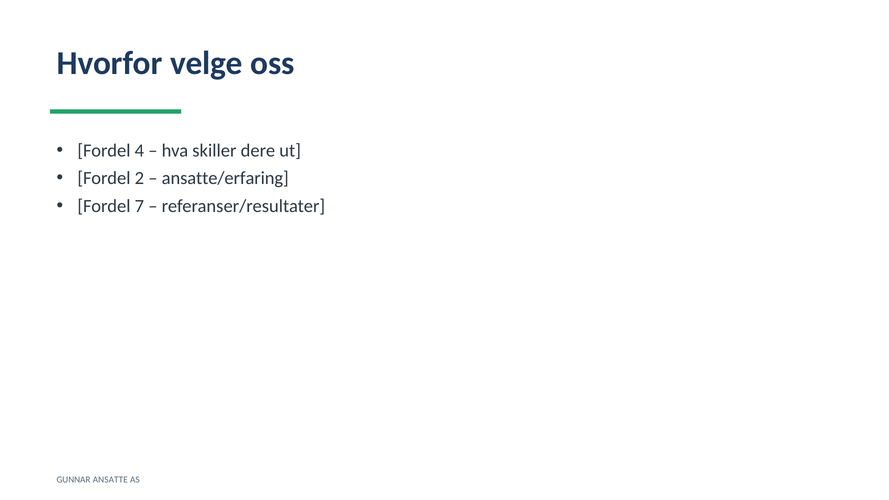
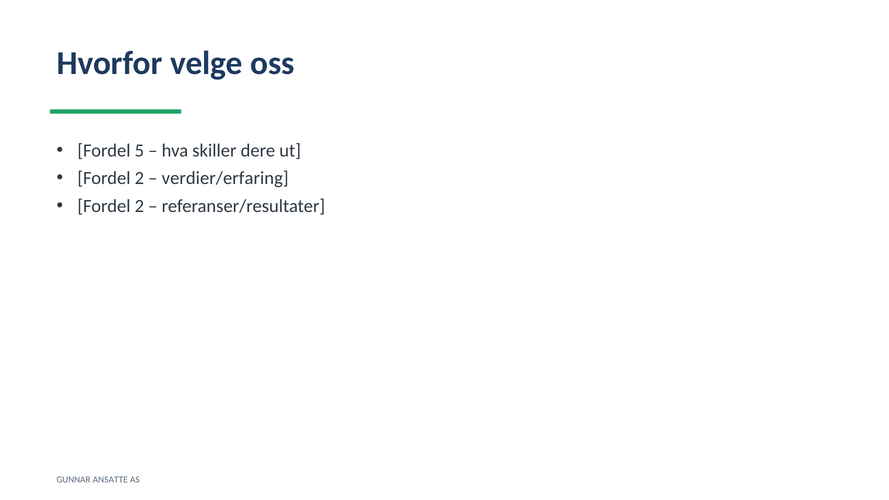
4: 4 -> 5
ansatte/erfaring: ansatte/erfaring -> verdier/erfaring
7 at (139, 206): 7 -> 2
